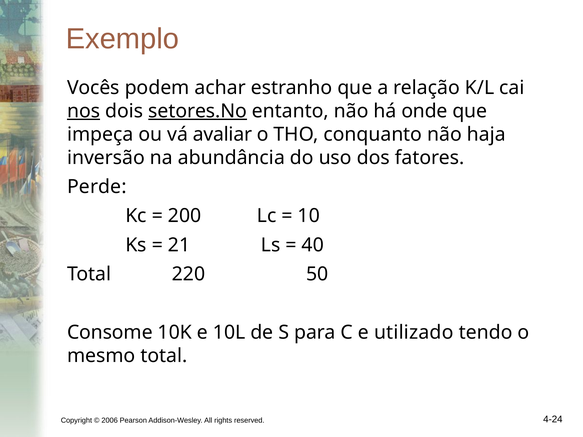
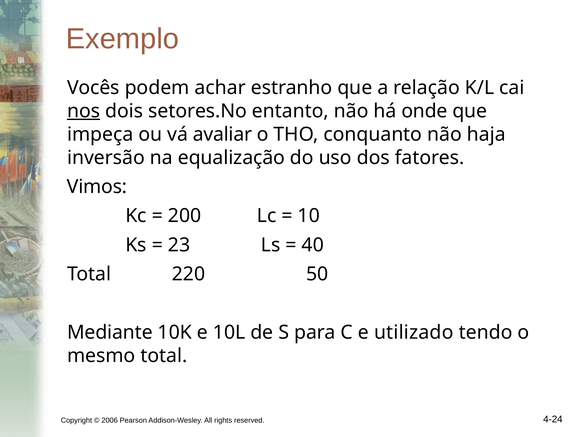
setores.No underline: present -> none
abundância: abundância -> equalização
Perde: Perde -> Vimos
21: 21 -> 23
Consome: Consome -> Mediante
